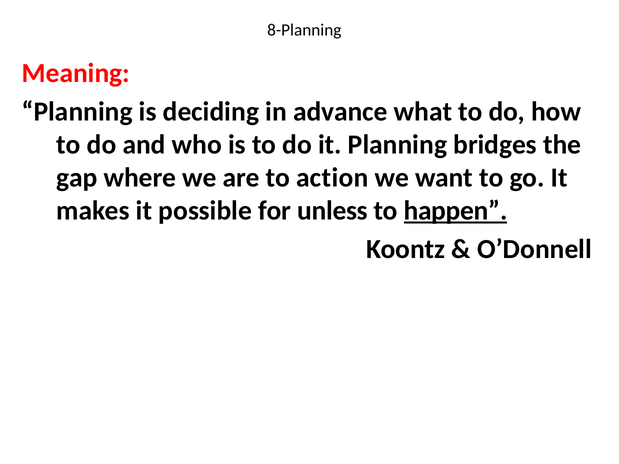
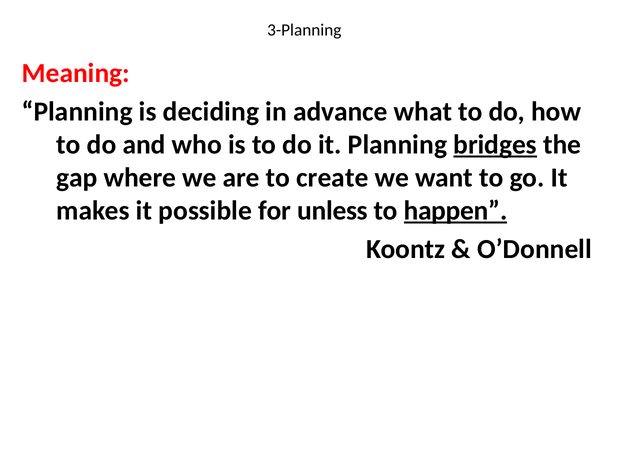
8-Planning: 8-Planning -> 3-Planning
bridges underline: none -> present
action: action -> create
